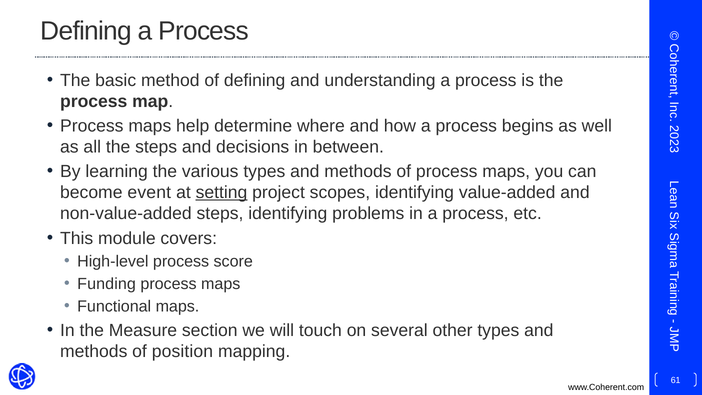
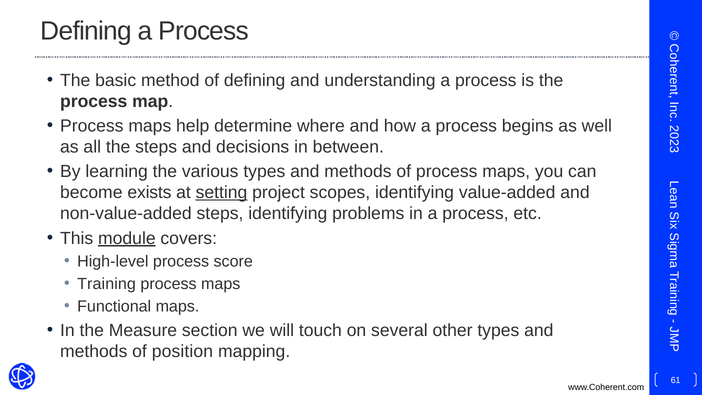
event: event -> exists
module underline: none -> present
Funding: Funding -> Training
